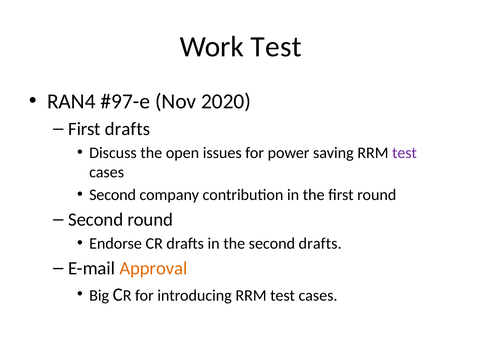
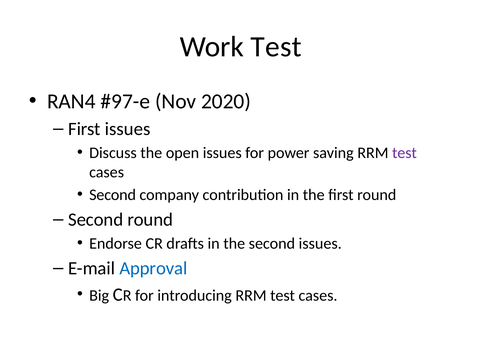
First drafts: drafts -> issues
second drafts: drafts -> issues
Approval colour: orange -> blue
